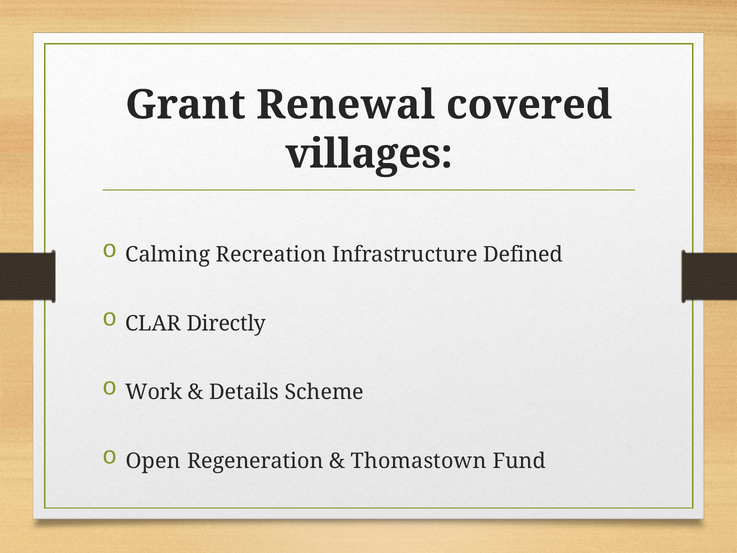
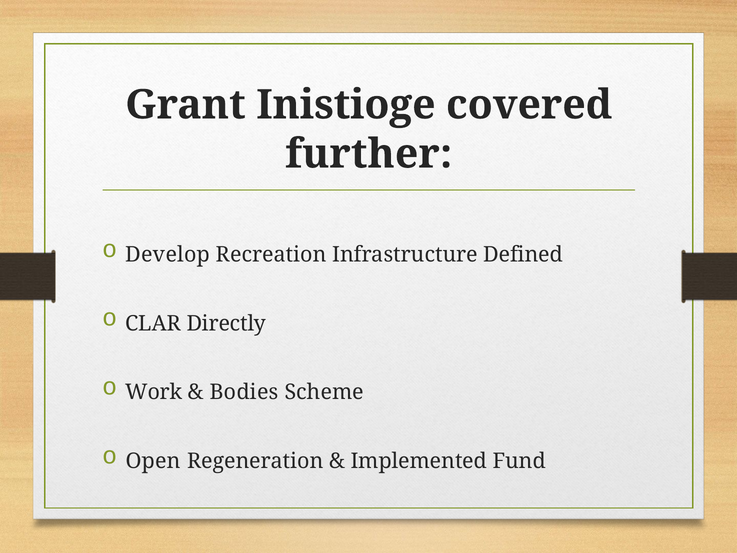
Renewal: Renewal -> Inistioge
villages: villages -> further
Calming: Calming -> Develop
Details: Details -> Bodies
Thomastown: Thomastown -> Implemented
